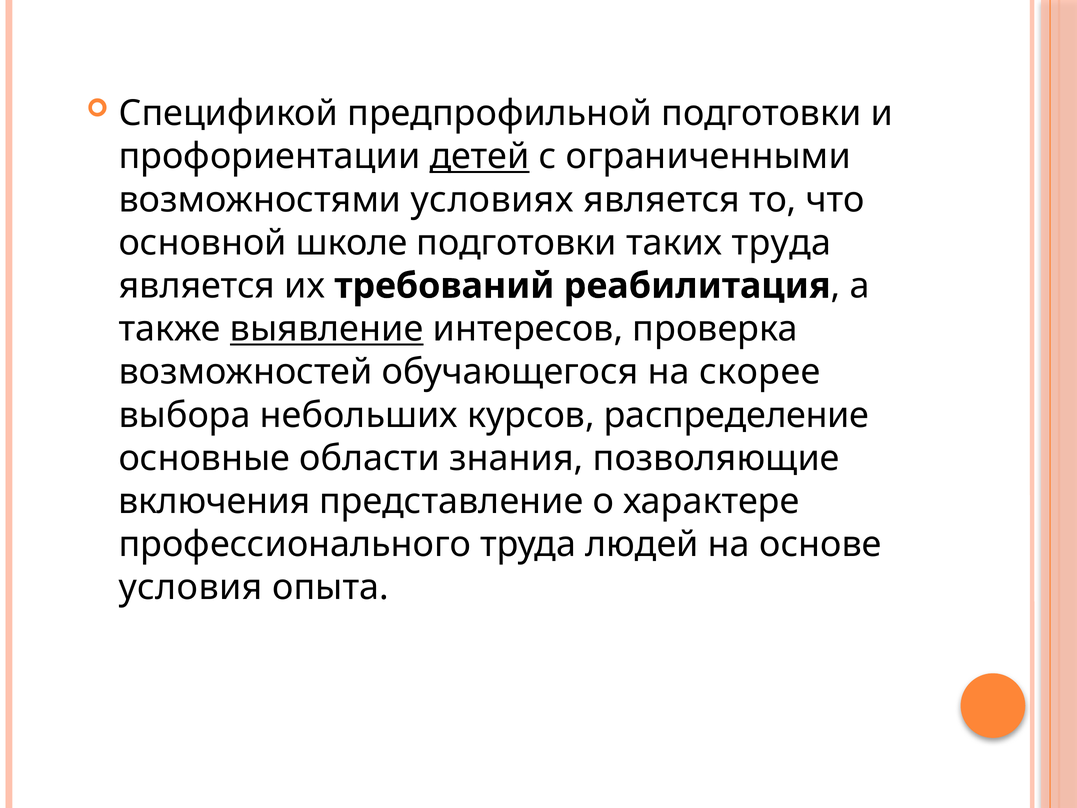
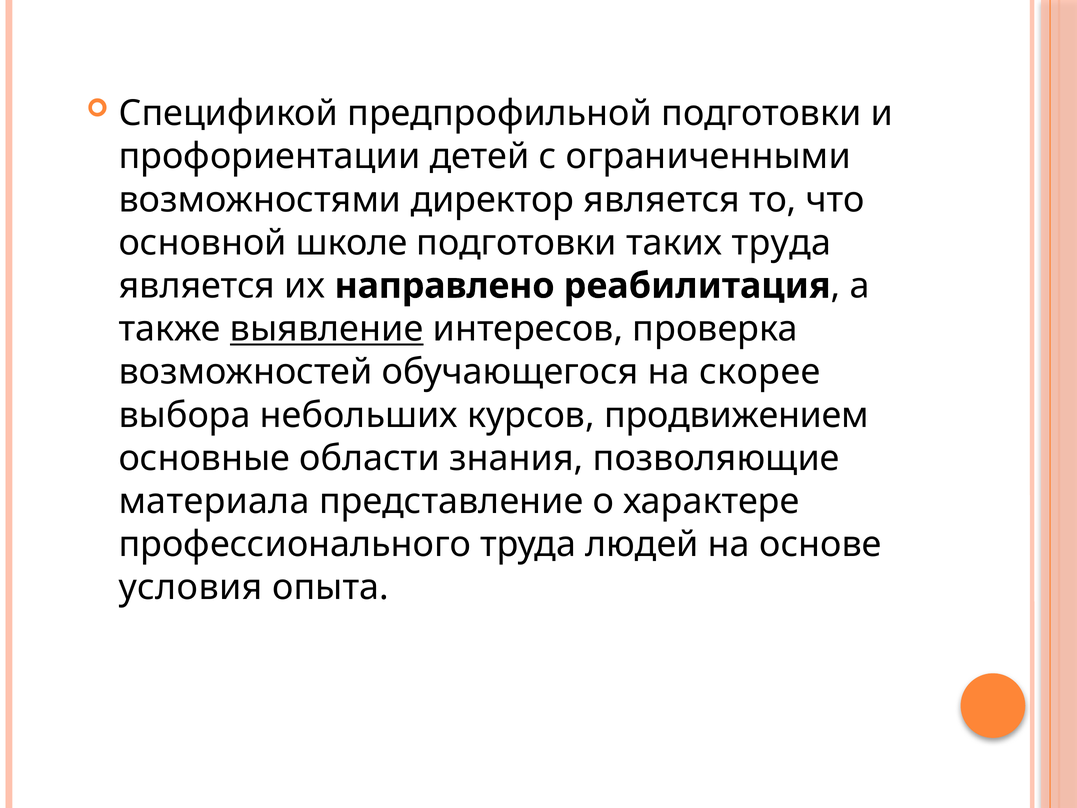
детей underline: present -> none
условиях: условиях -> директор
требований: требований -> направлено
распределение: распределение -> продвижением
включения: включения -> материала
